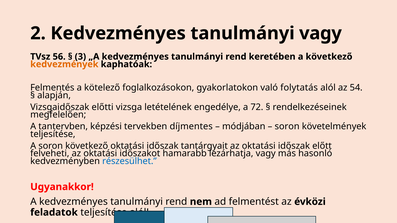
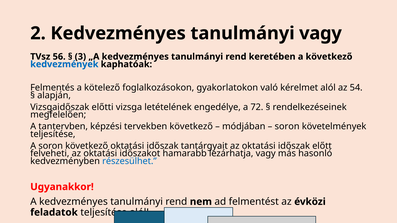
kedvezmények colour: orange -> blue
folytatás: folytatás -> kérelmet
tervekben díjmentes: díjmentes -> következő
